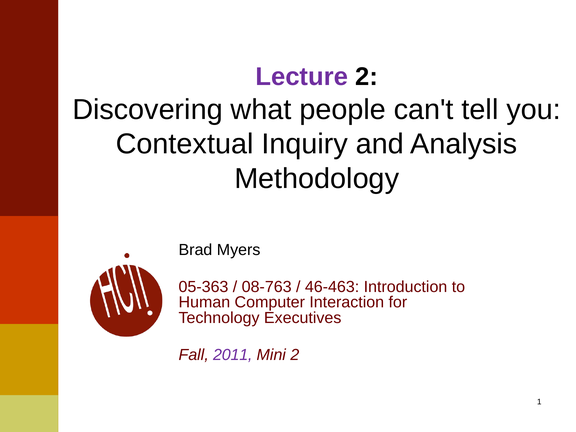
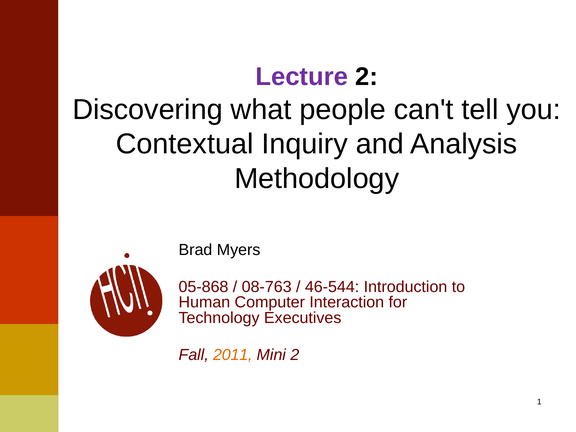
05-363: 05-363 -> 05-868
46-463: 46-463 -> 46-544
2011 colour: purple -> orange
